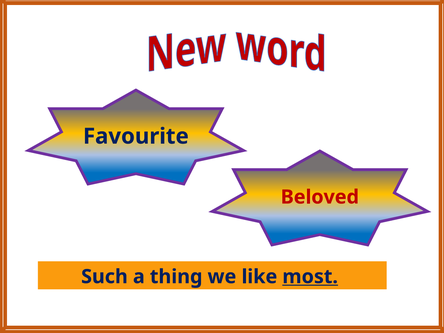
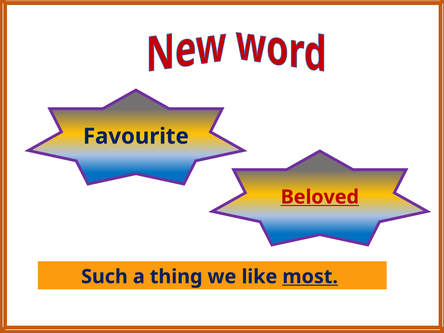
Beloved underline: none -> present
